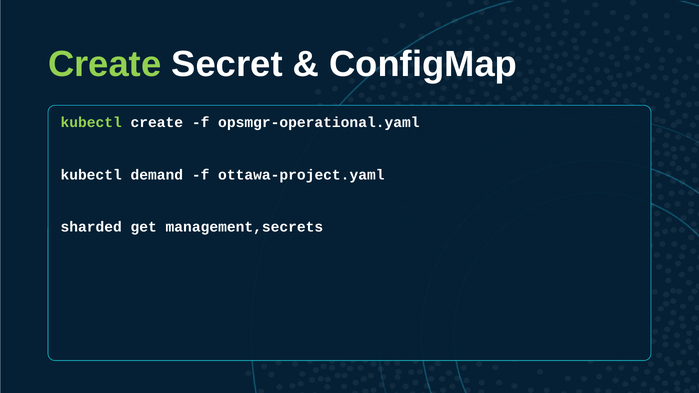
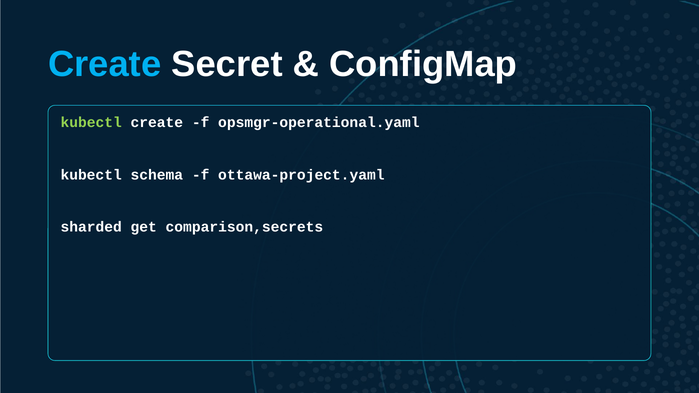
Create at (105, 64) colour: light green -> light blue
demand: demand -> schema
management,secrets: management,secrets -> comparison,secrets
